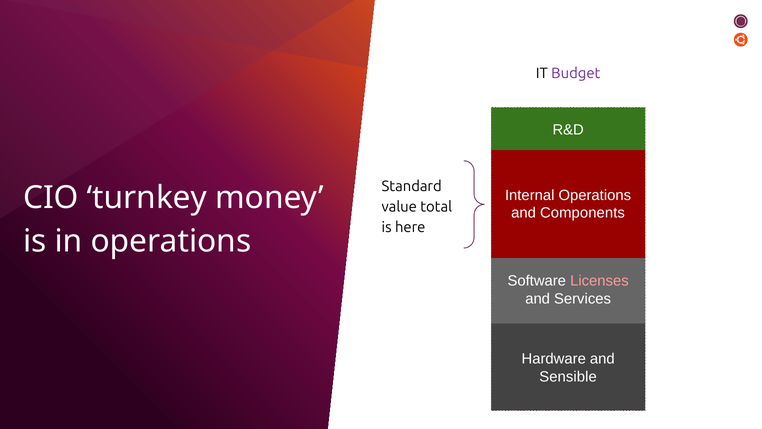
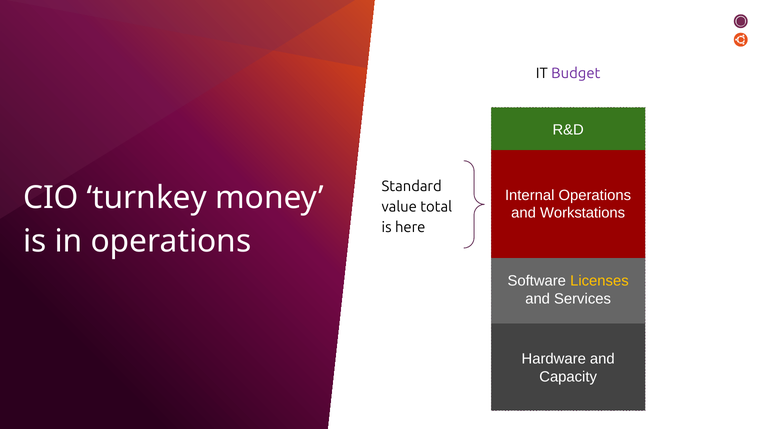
Components: Components -> Workstations
Licenses colour: pink -> yellow
Sensible: Sensible -> Capacity
